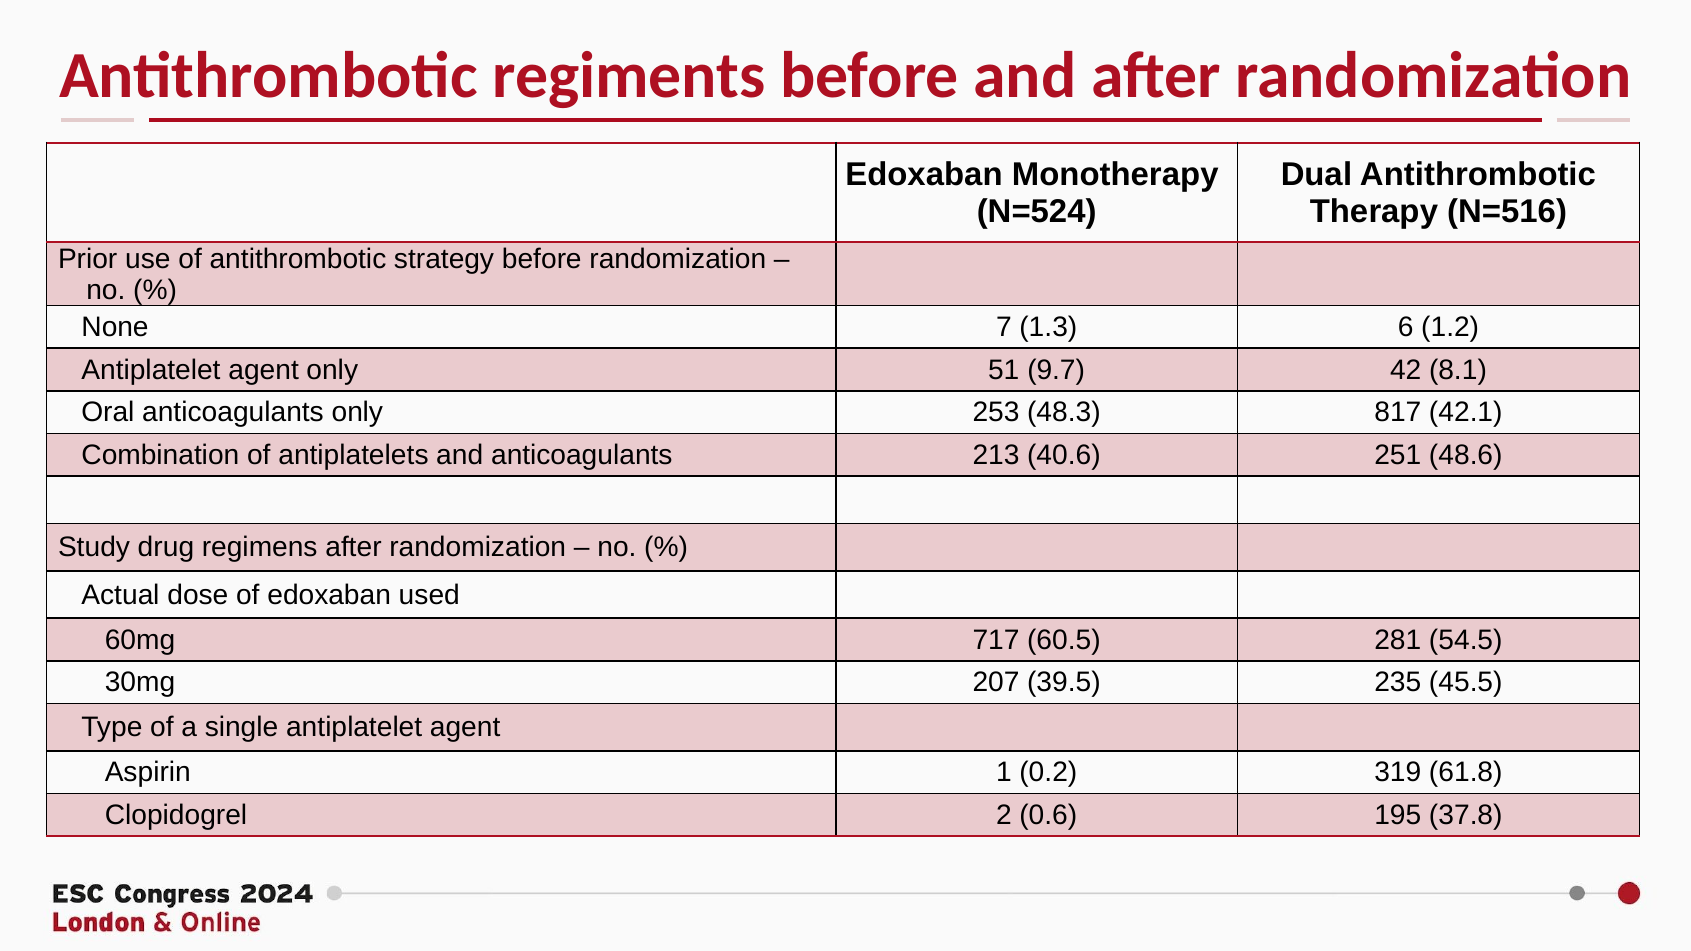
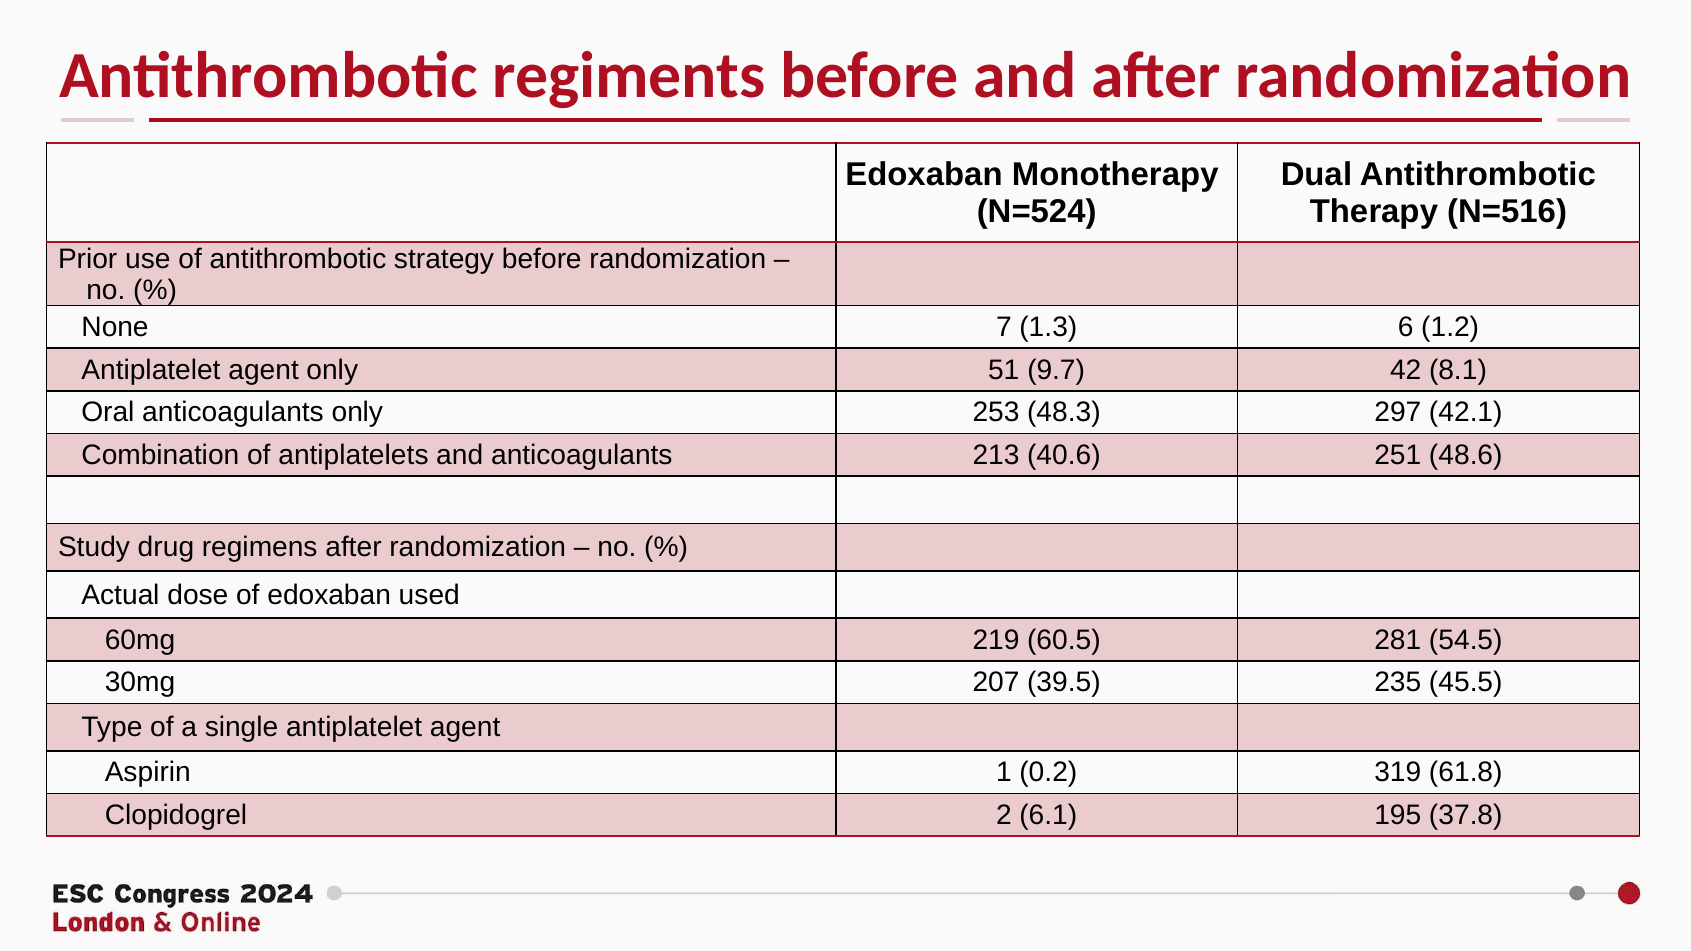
817: 817 -> 297
717: 717 -> 219
0.6: 0.6 -> 6.1
